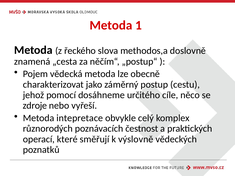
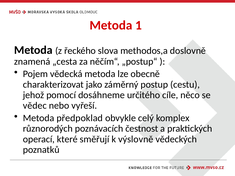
zdroje: zdroje -> vědec
intepretace: intepretace -> předpoklad
